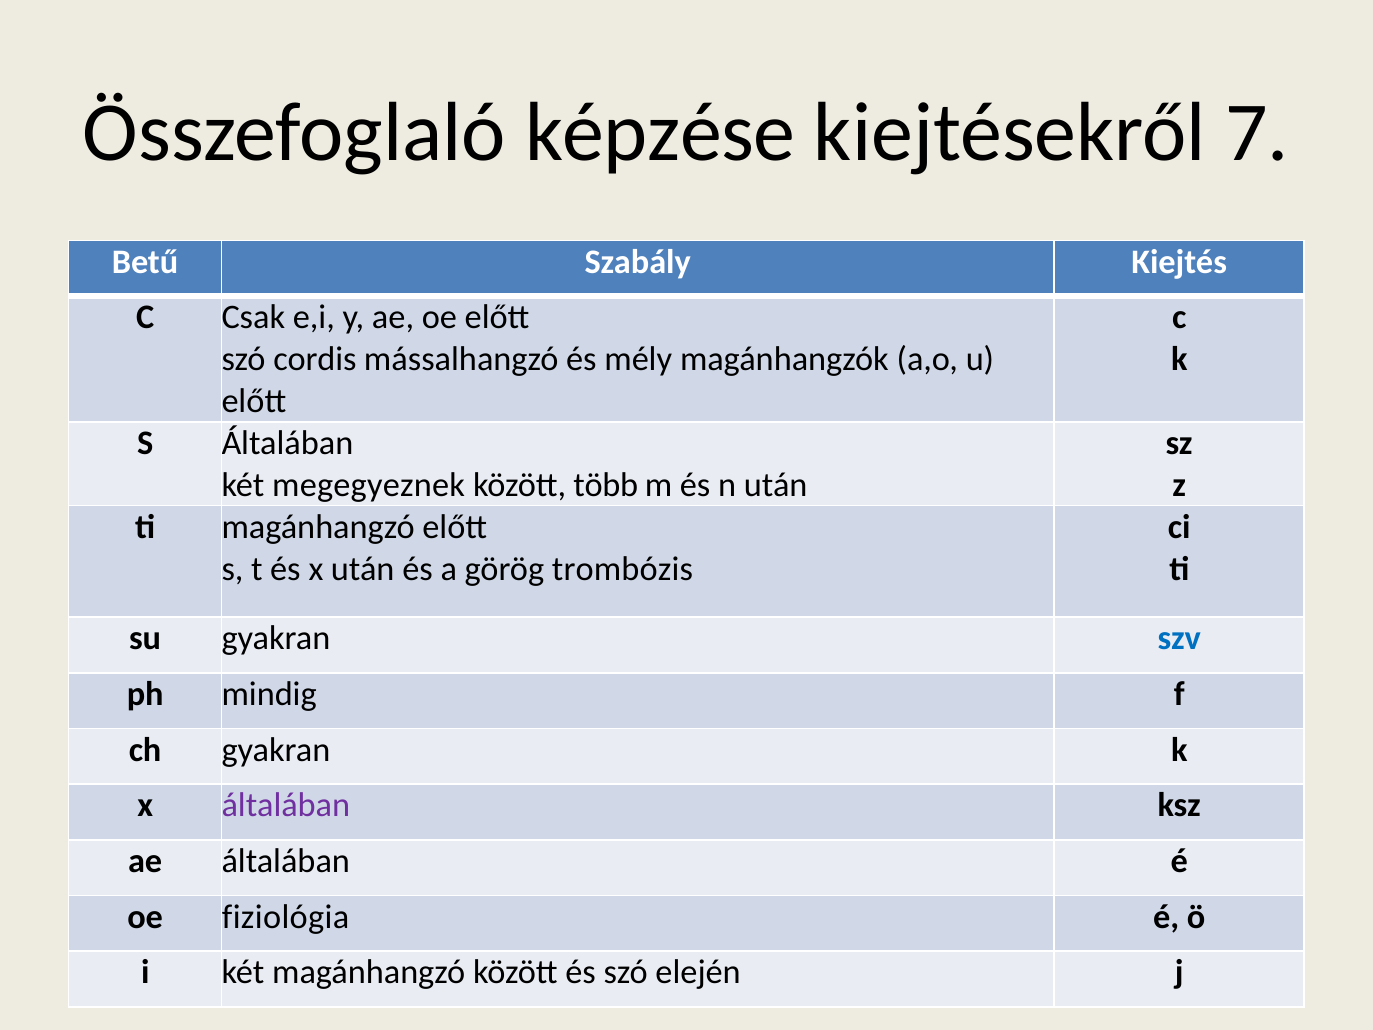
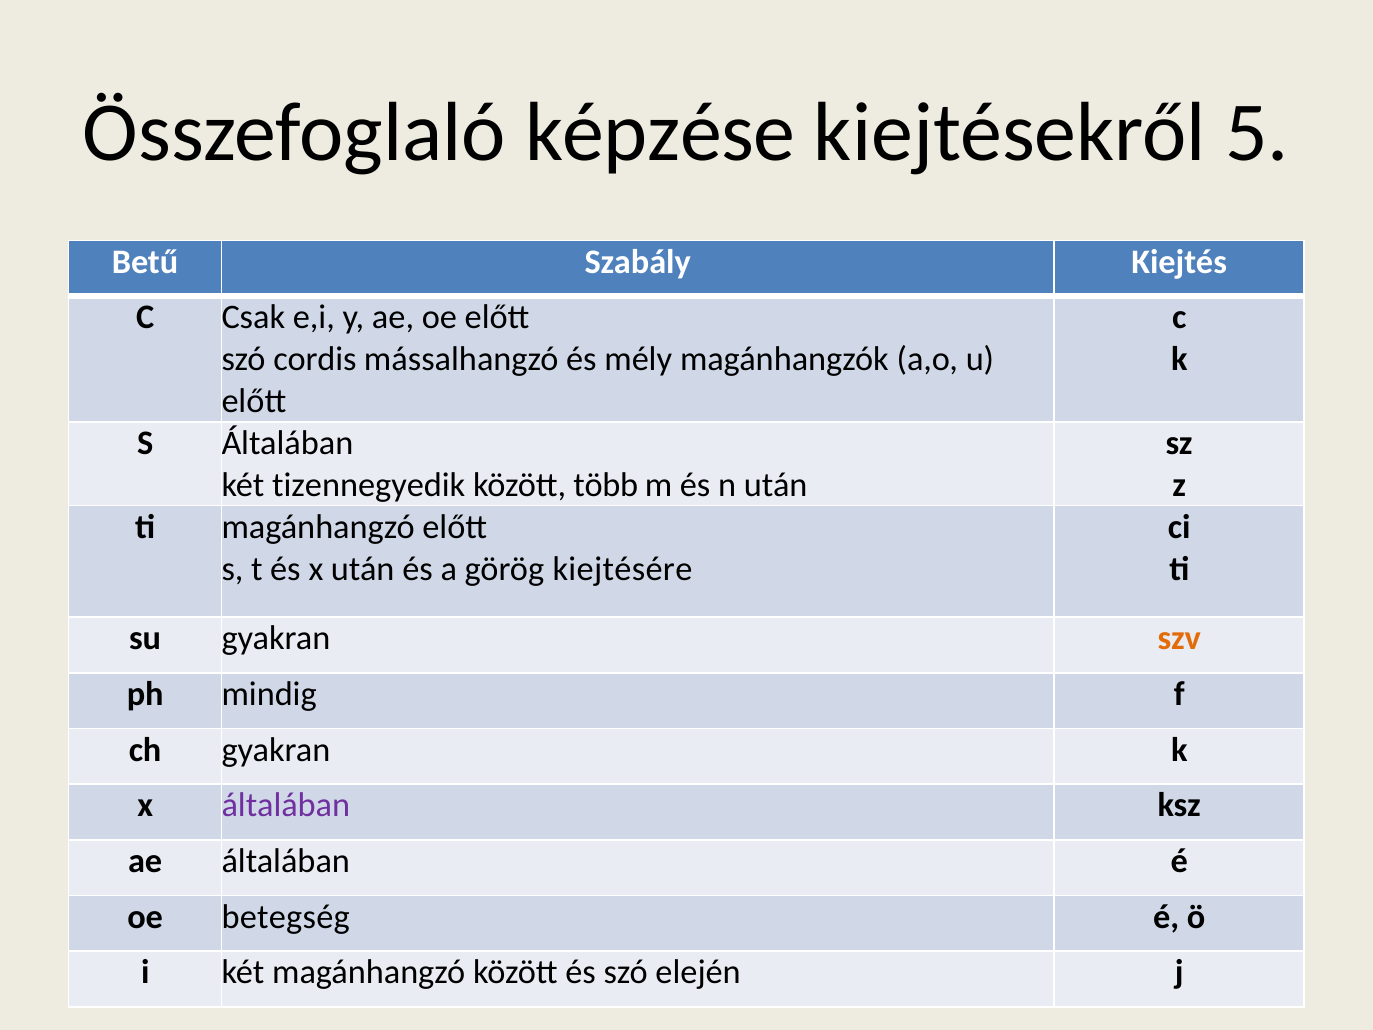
7: 7 -> 5
megegyeznek: megegyeznek -> tizennegyedik
trombózis: trombózis -> kiejtésére
szv colour: blue -> orange
fiziológia: fiziológia -> betegség
